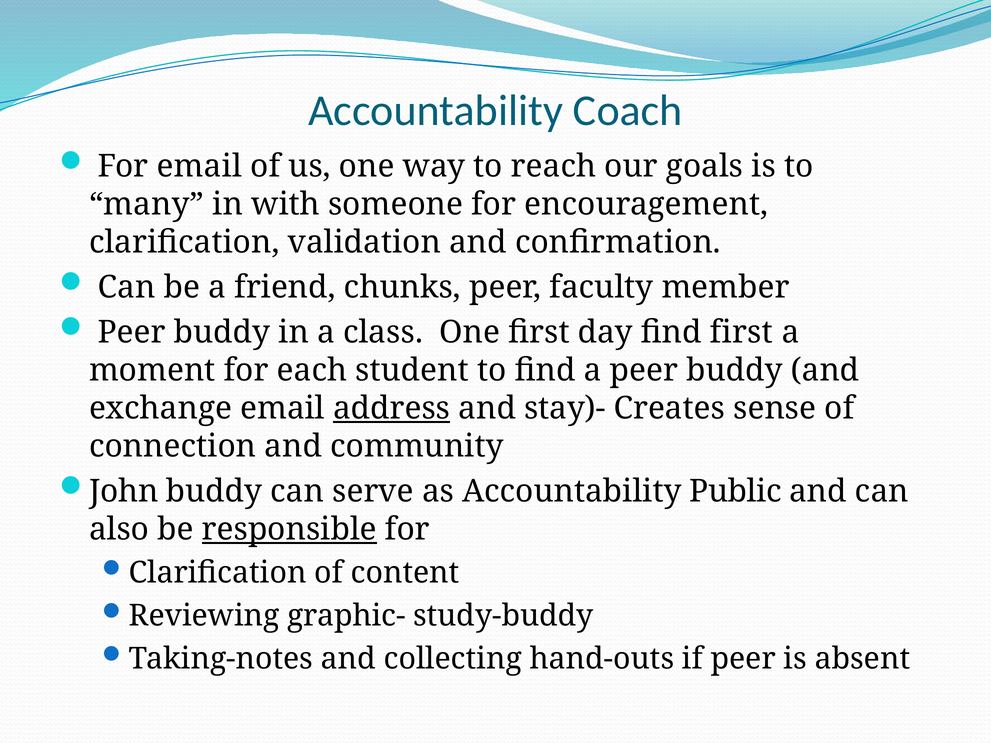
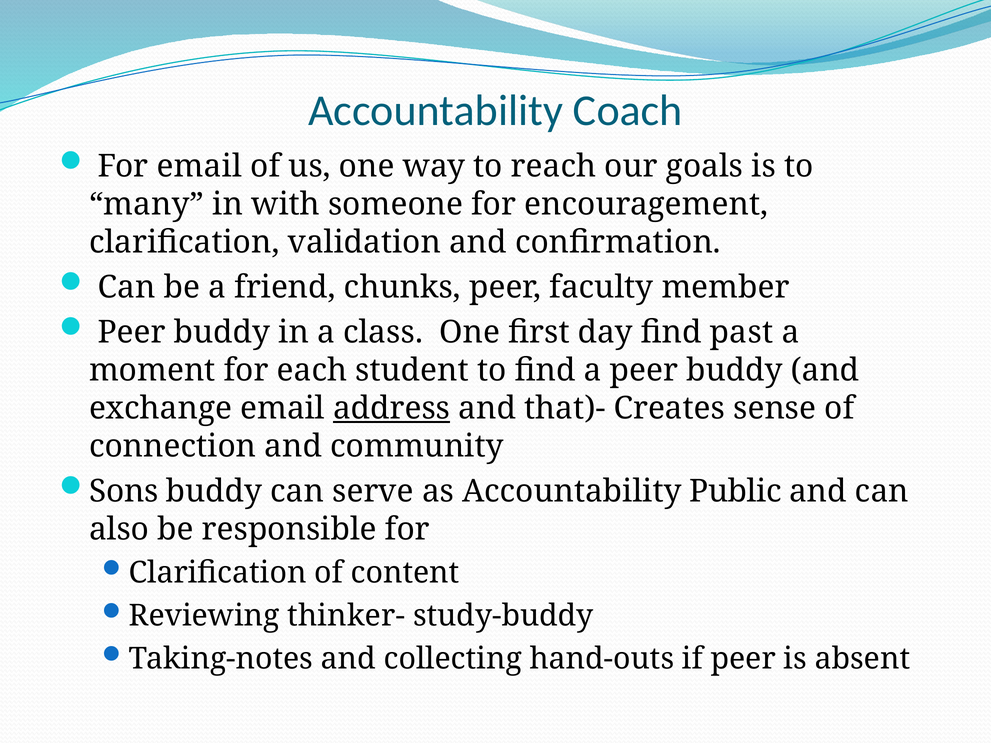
find first: first -> past
stay)-: stay)- -> that)-
John: John -> Sons
responsible underline: present -> none
graphic-: graphic- -> thinker-
